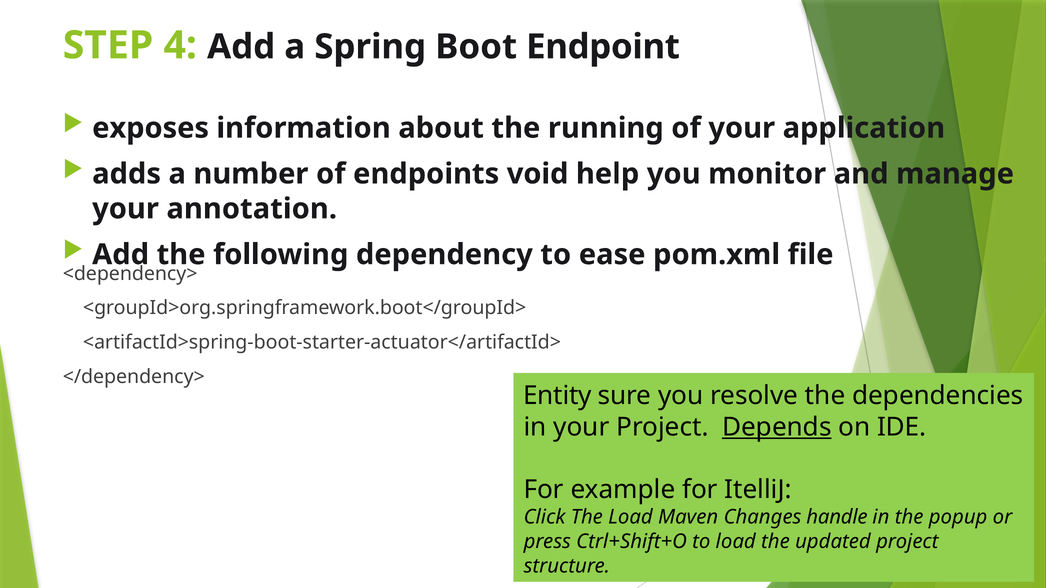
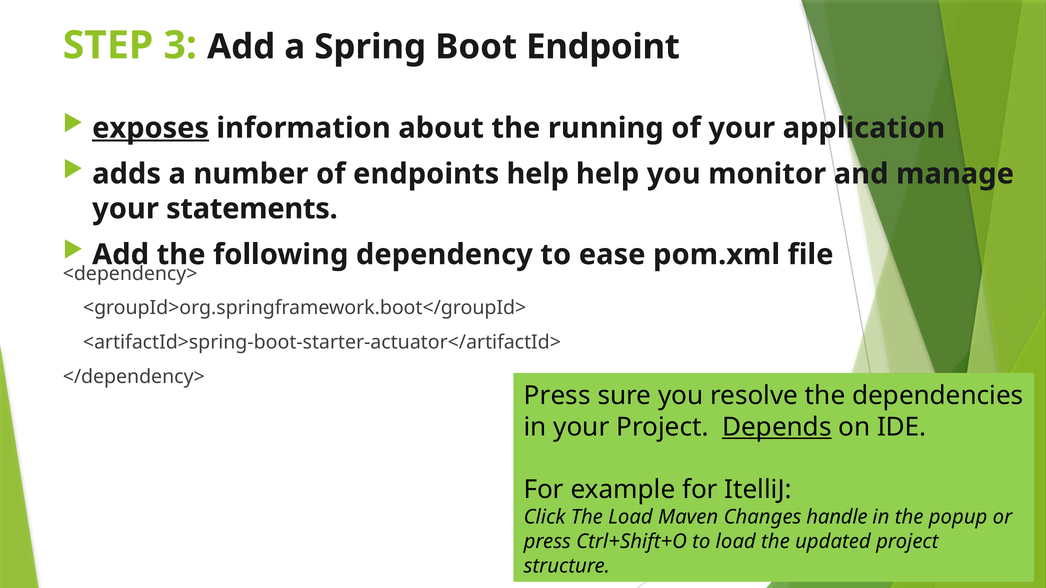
4: 4 -> 3
exposes underline: none -> present
endpoints void: void -> help
annotation: annotation -> statements
Entity at (557, 396): Entity -> Press
